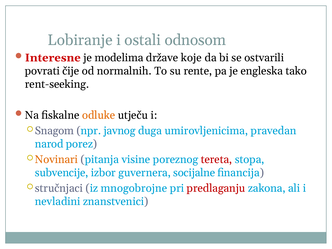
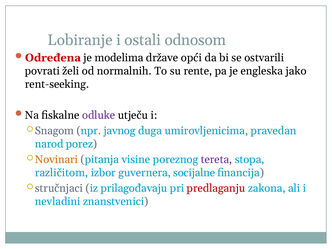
Interesne: Interesne -> Određena
koje: koje -> opći
čije: čije -> želi
tako: tako -> jako
odluke colour: orange -> purple
tereta colour: red -> purple
subvencije: subvencije -> različitom
mnogobrojne: mnogobrojne -> prilagođavaju
